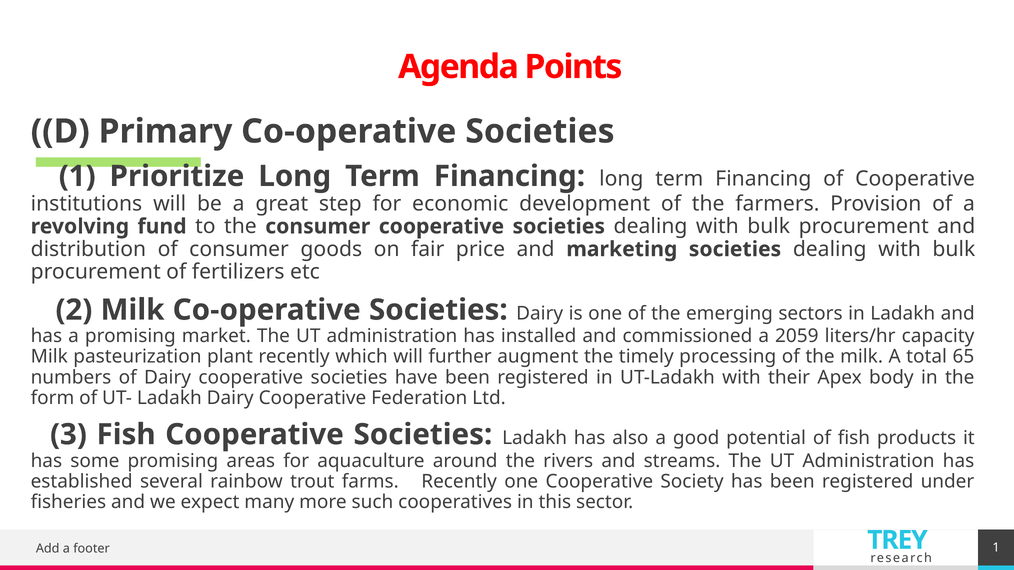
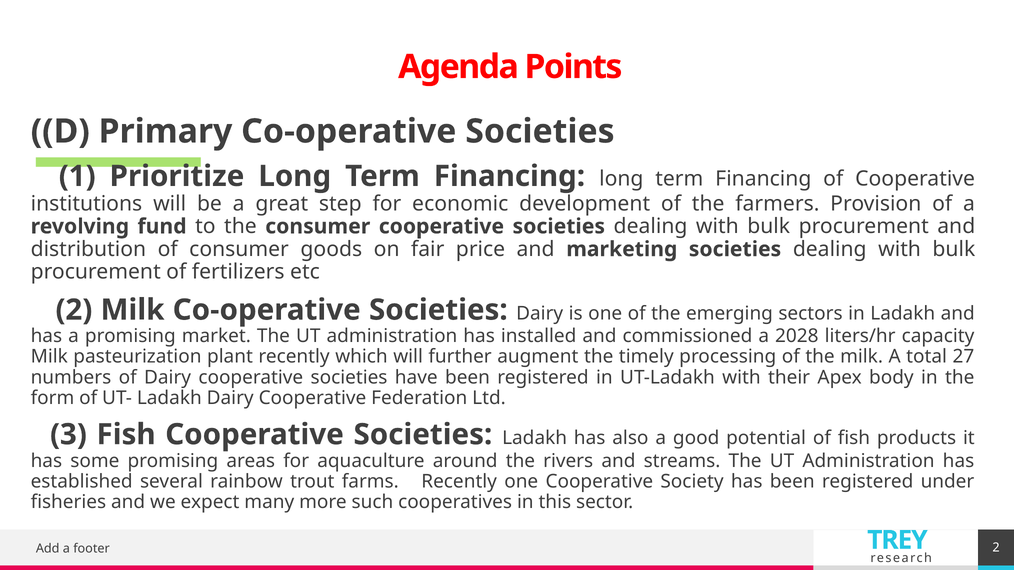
2059: 2059 -> 2028
65: 65 -> 27
footer 1: 1 -> 2
